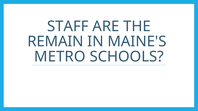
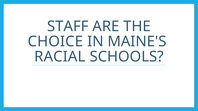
REMAIN: REMAIN -> CHOICE
METRO: METRO -> RACIAL
